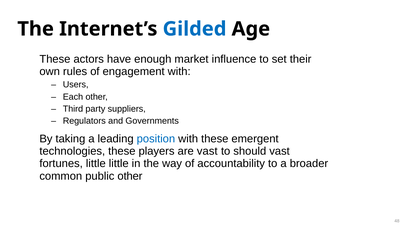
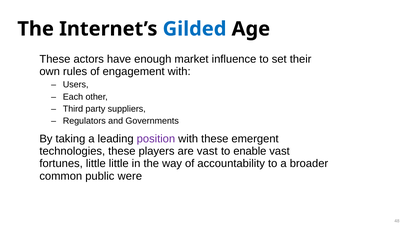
position colour: blue -> purple
should: should -> enable
public other: other -> were
